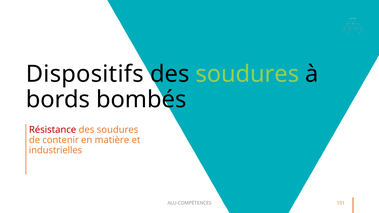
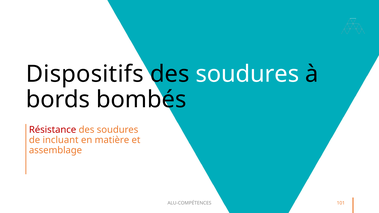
soudures at (247, 74) colour: light green -> white
contenir: contenir -> incluant
industrielles: industrielles -> assemblage
